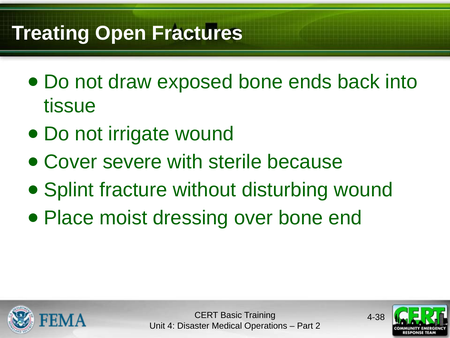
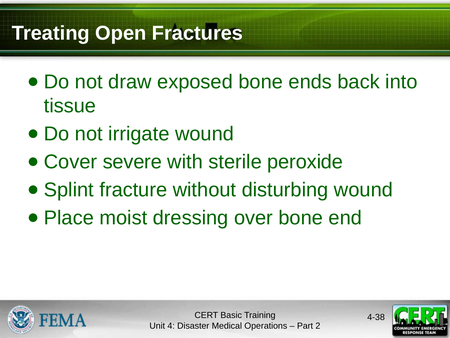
because: because -> peroxide
